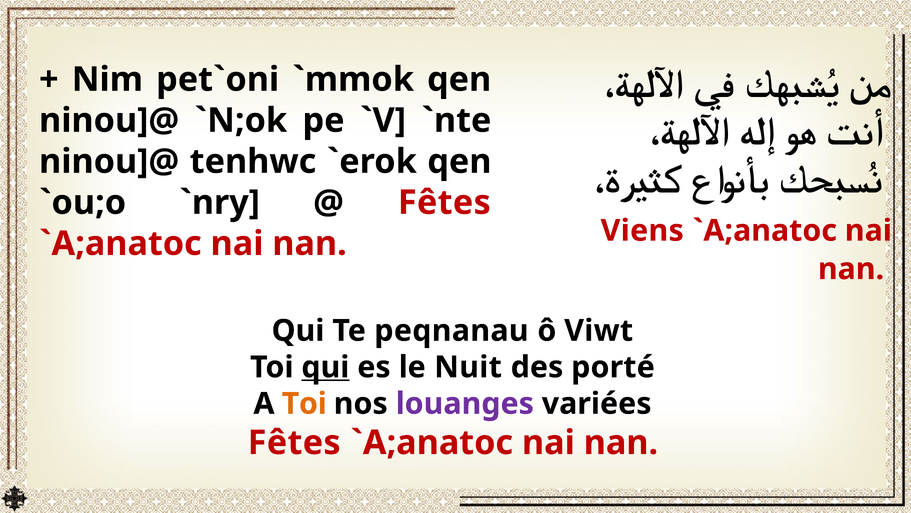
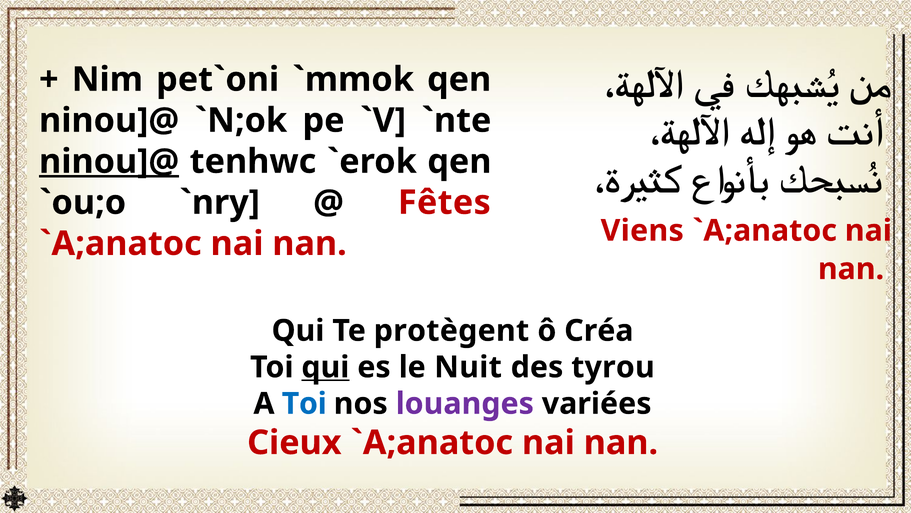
ninou]@ at (109, 161) underline: none -> present
peqnanau: peqnanau -> protègent
Viwt: Viwt -> Créa
porté: porté -> tyrou
Toi at (304, 403) colour: orange -> blue
Fêtes at (294, 442): Fêtes -> Cieux
